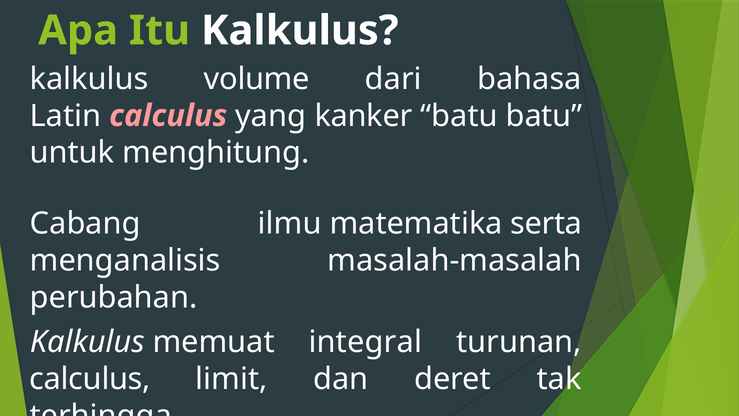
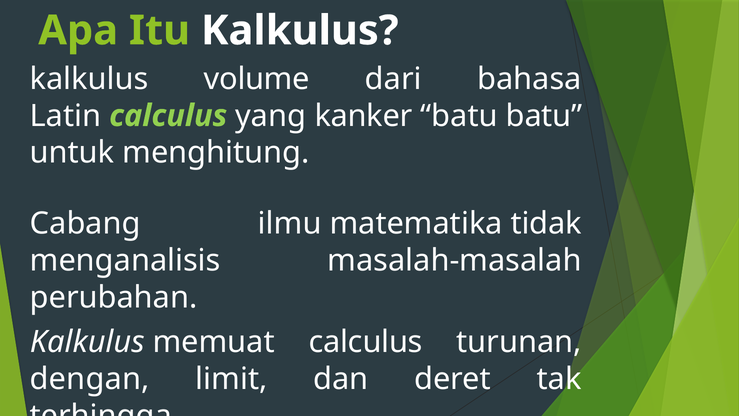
calculus at (168, 116) colour: pink -> light green
serta: serta -> tidak
memuat integral: integral -> calculus
calculus at (90, 379): calculus -> dengan
